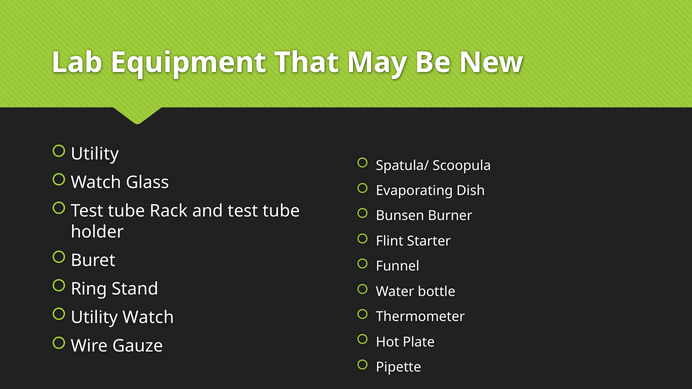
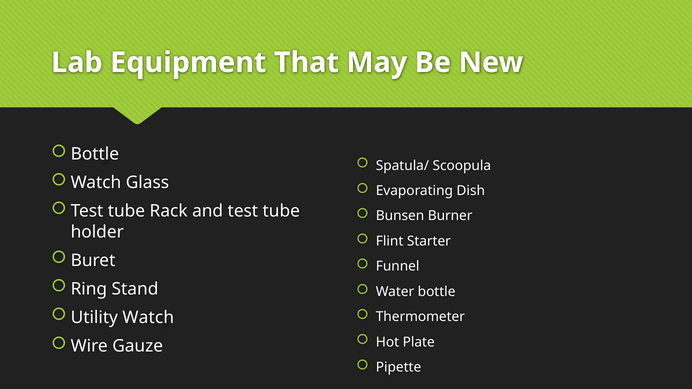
Utility at (95, 154): Utility -> Bottle
